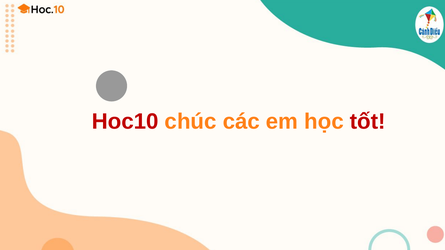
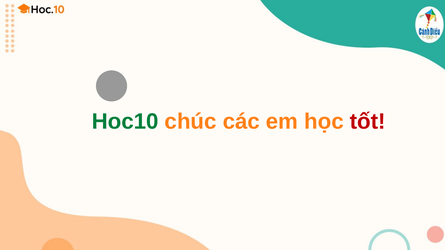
Hoc10 colour: red -> green
